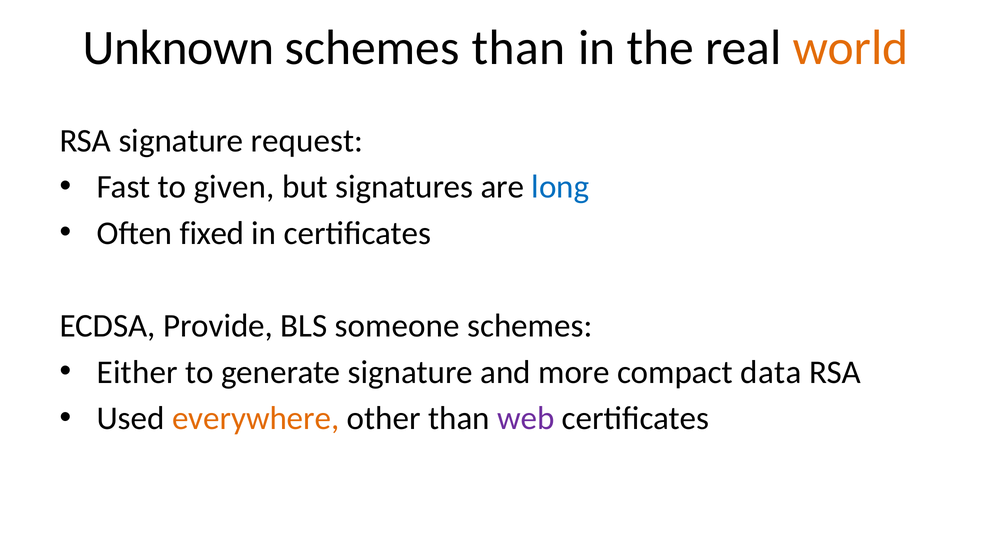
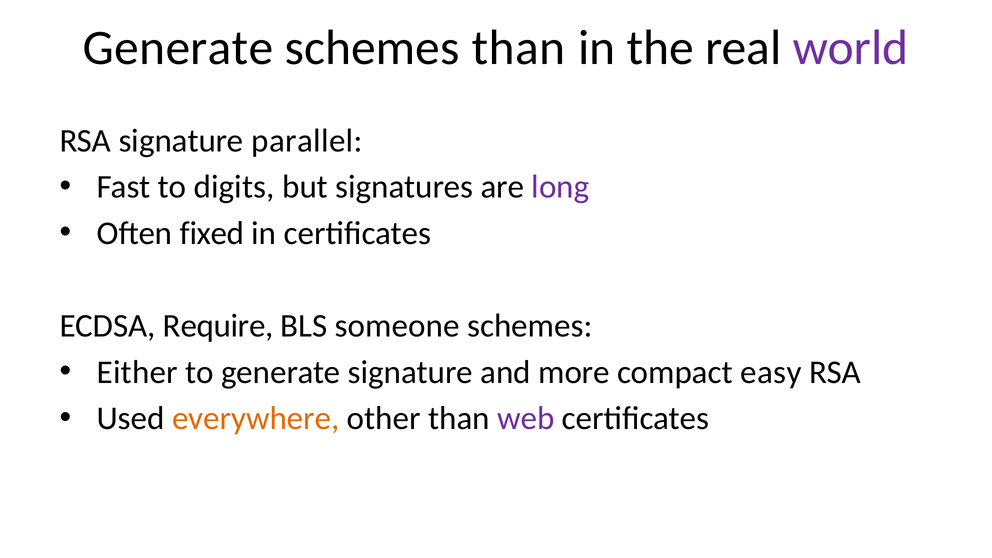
Unknown at (179, 48): Unknown -> Generate
world colour: orange -> purple
request: request -> parallel
given: given -> digits
long colour: blue -> purple
Provide: Provide -> Require
data: data -> easy
